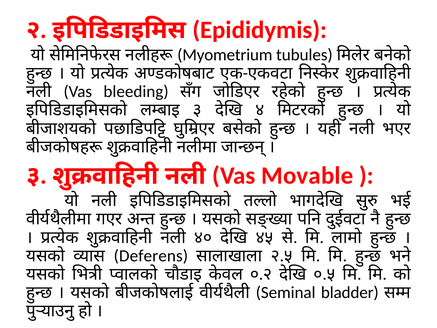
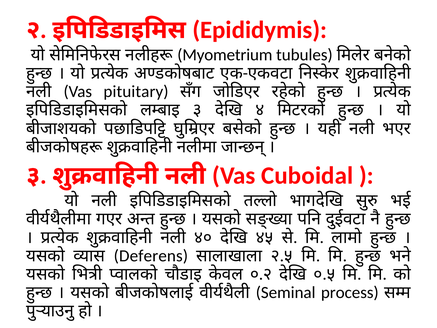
bleeding: bleeding -> pituitary
Movable: Movable -> Cuboidal
bladder: bladder -> process
